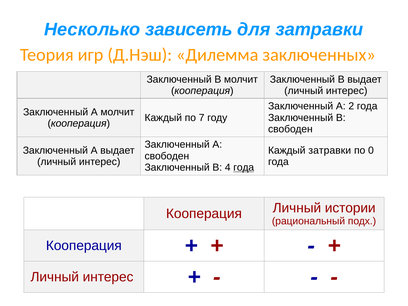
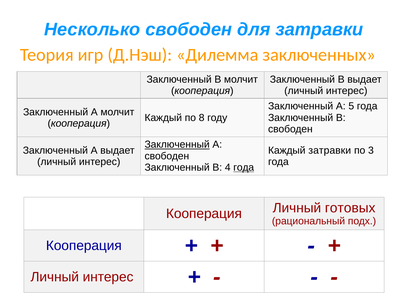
Несколько зависеть: зависеть -> свободен
2: 2 -> 5
7: 7 -> 8
Заключенный at (177, 145) underline: none -> present
0: 0 -> 3
истории: истории -> готовых
